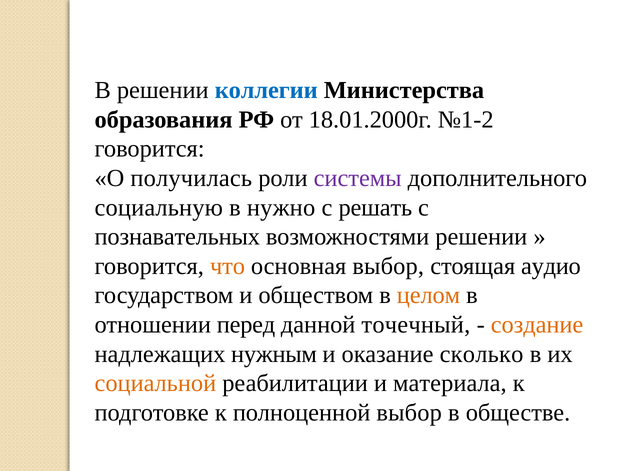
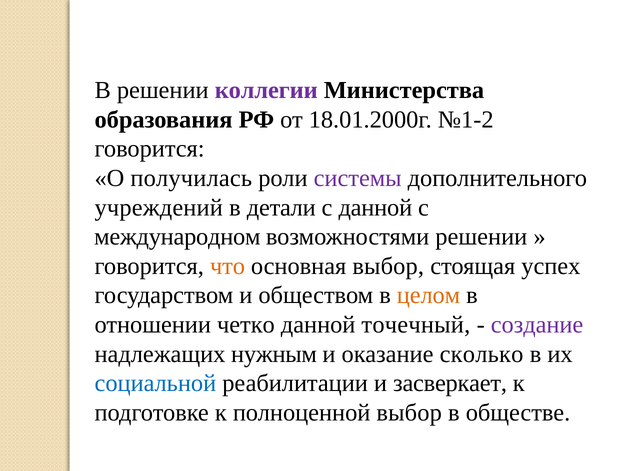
коллегии colour: blue -> purple
социальную: социальную -> учреждений
нужно: нужно -> детали
с решать: решать -> данной
познавательных: познавательных -> международном
аудио: аудио -> успех
перед: перед -> четко
создание colour: orange -> purple
социальной colour: orange -> blue
материала: материала -> засверкает
